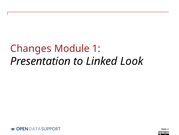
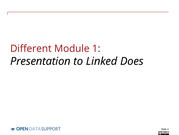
Changes: Changes -> Different
Look: Look -> Does
